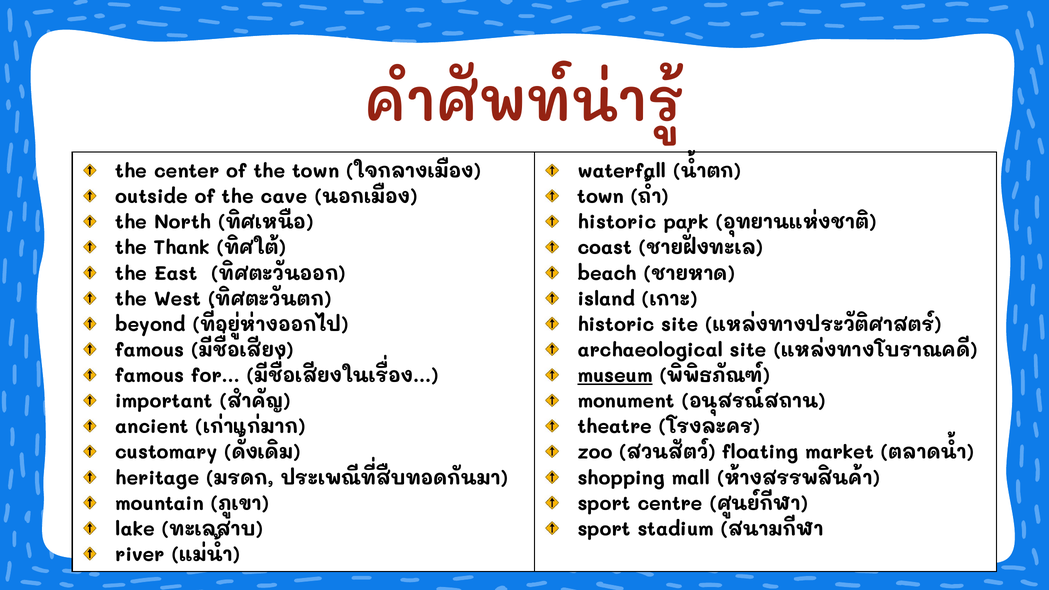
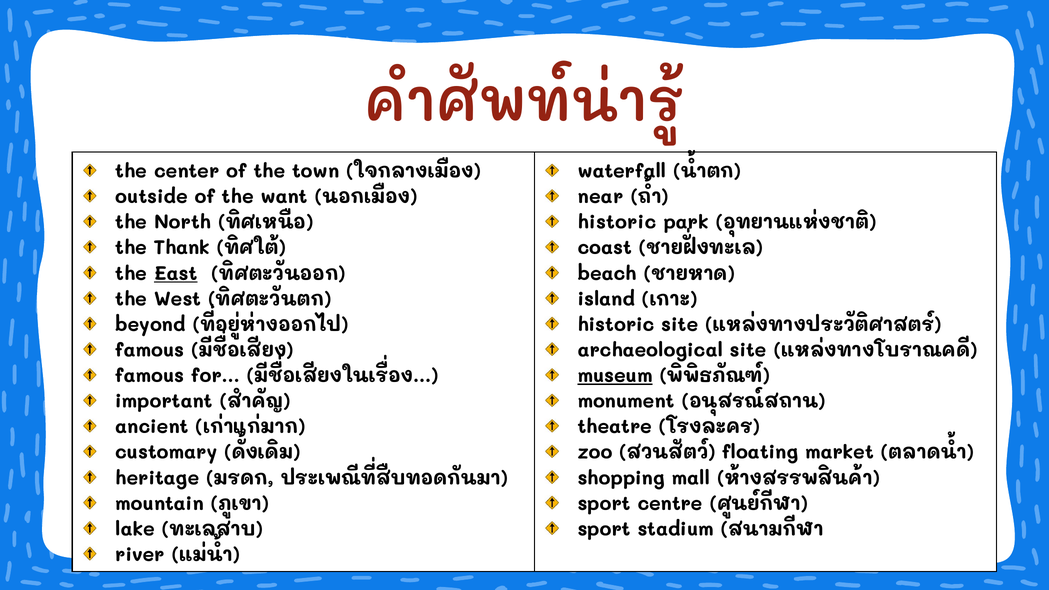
cave: cave -> want
town at (601, 197): town -> near
East underline: none -> present
